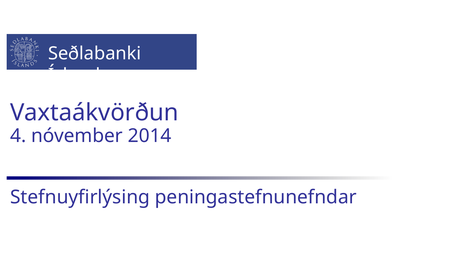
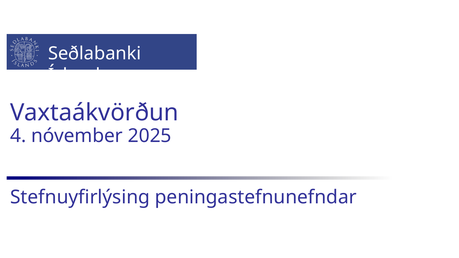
2014: 2014 -> 2025
